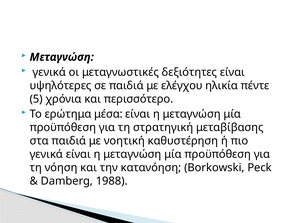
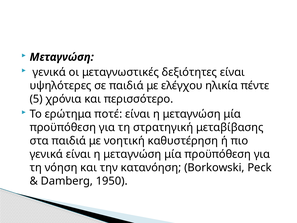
μέσα: μέσα -> ποτέ
1988: 1988 -> 1950
